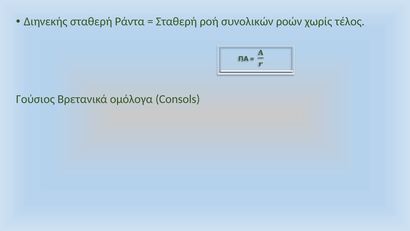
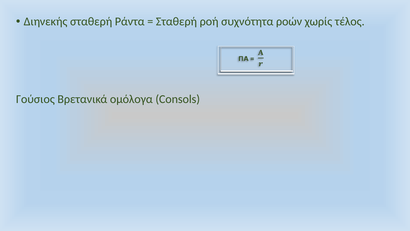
συνολικών: συνολικών -> συχνότητα
